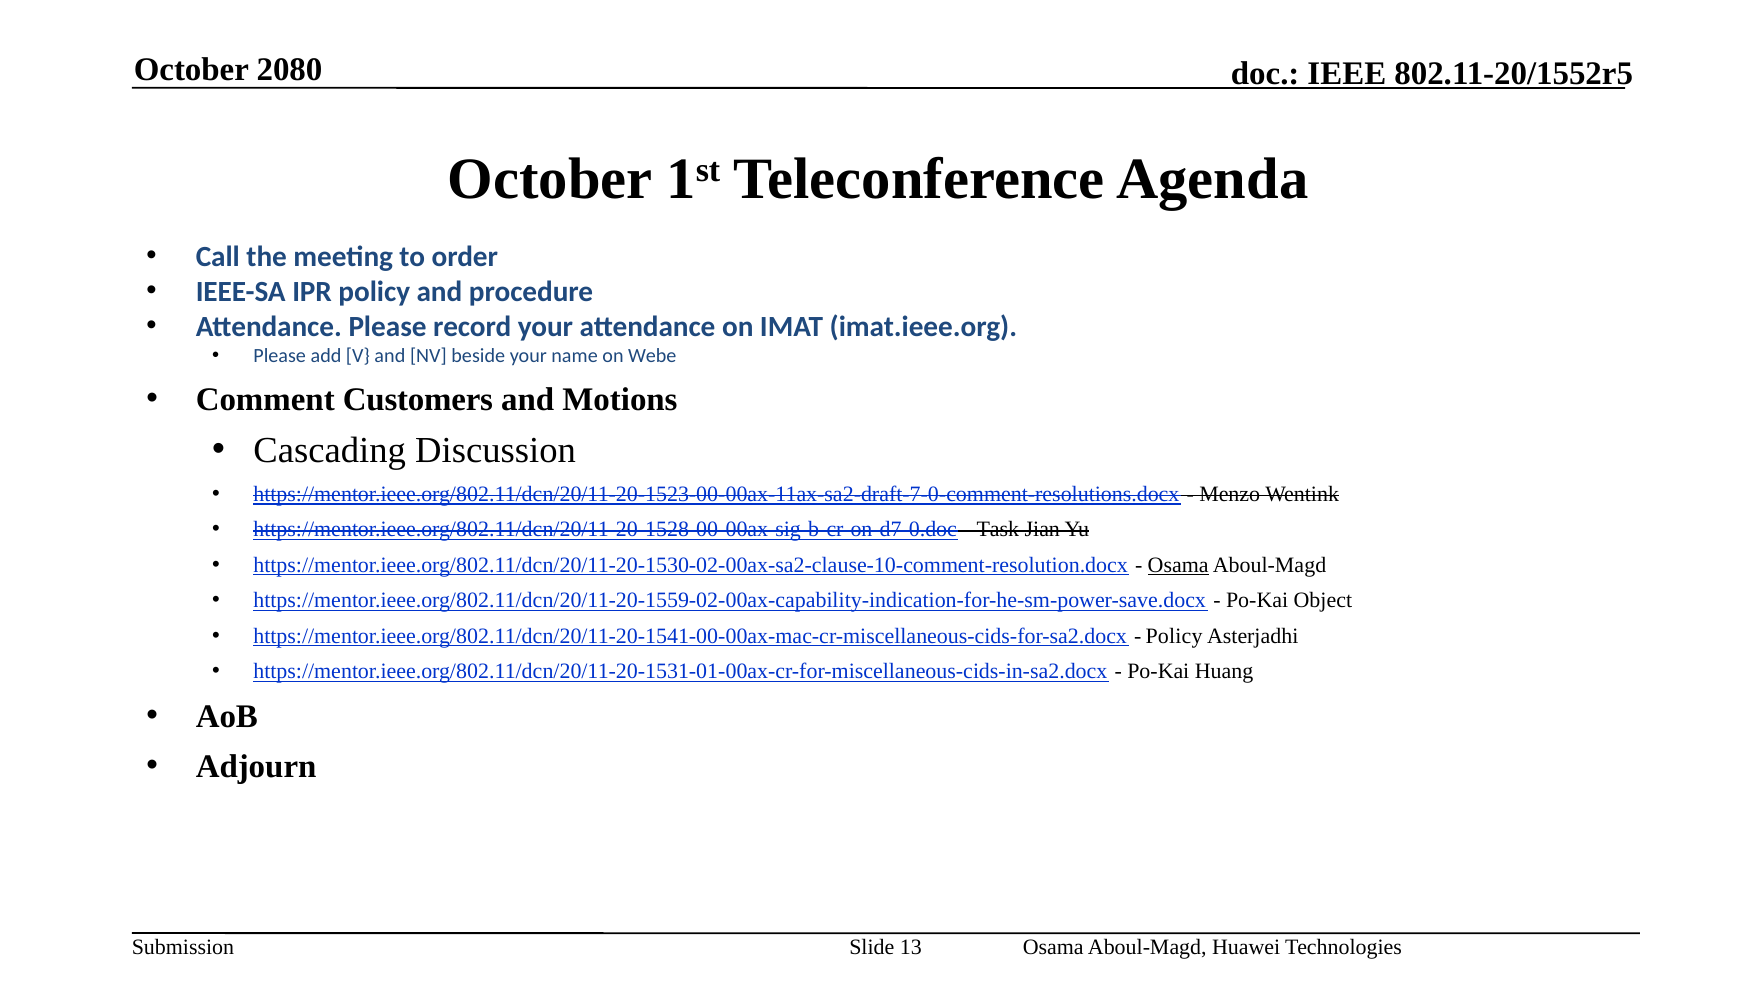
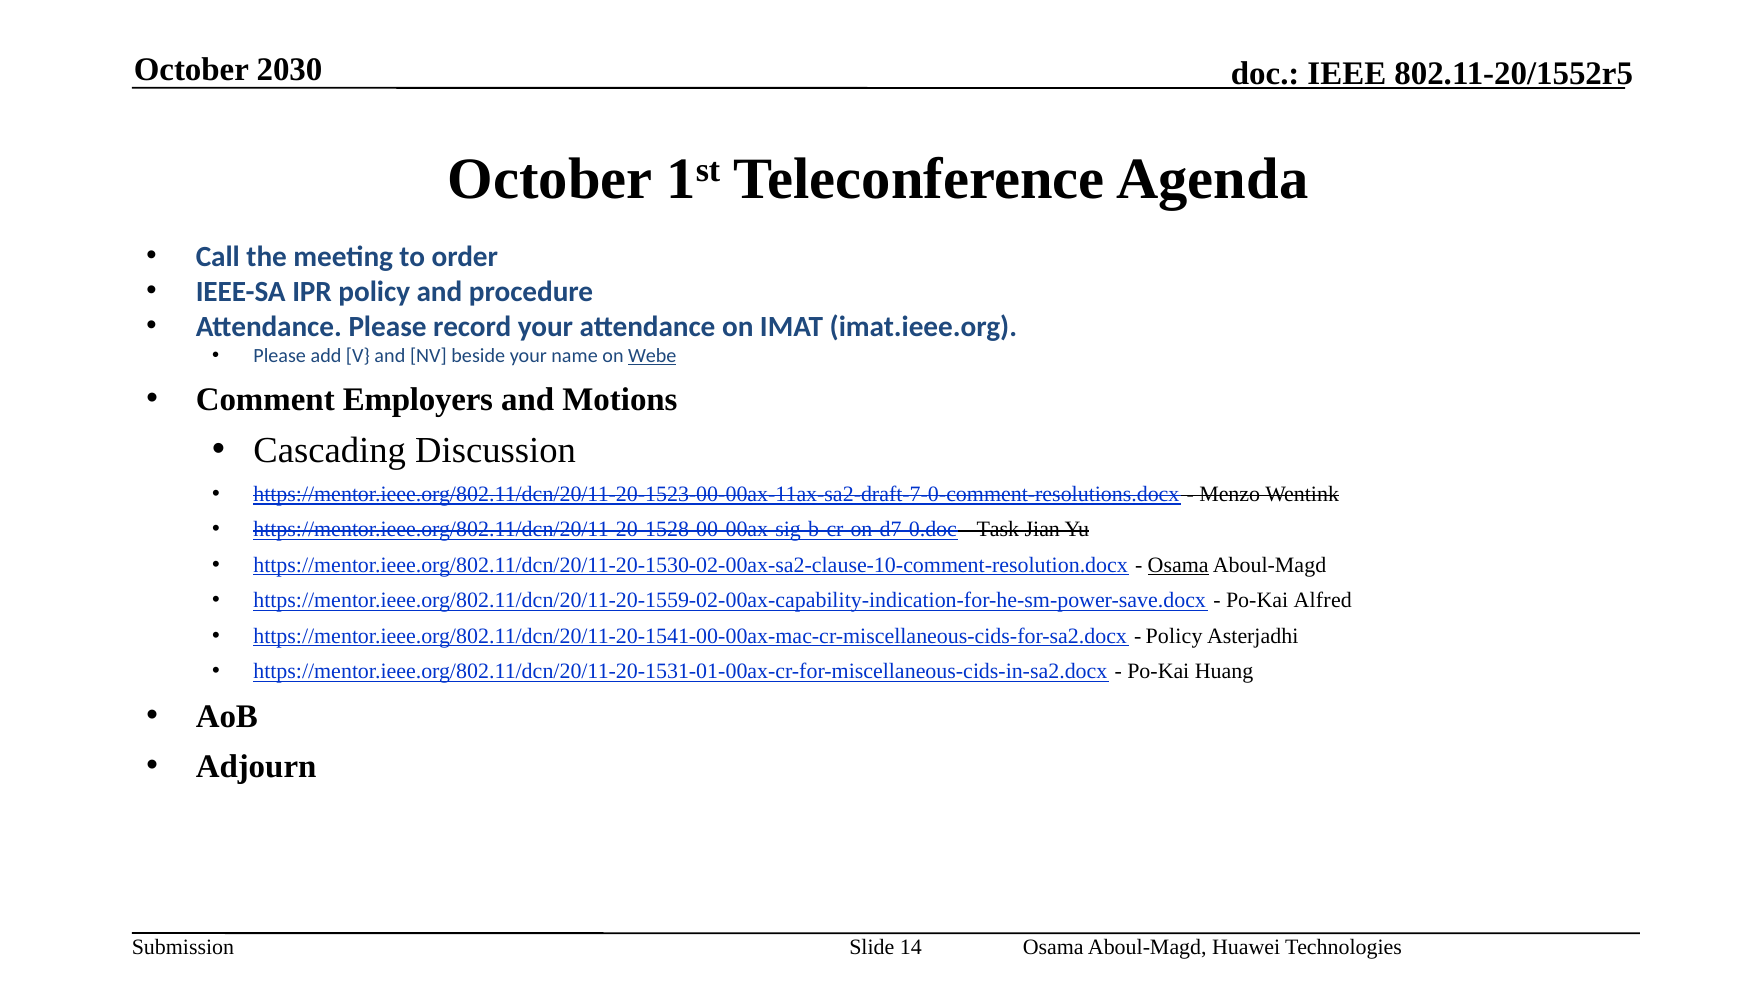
2080: 2080 -> 2030
Webe underline: none -> present
Customers: Customers -> Employers
Object: Object -> Alfred
13: 13 -> 14
